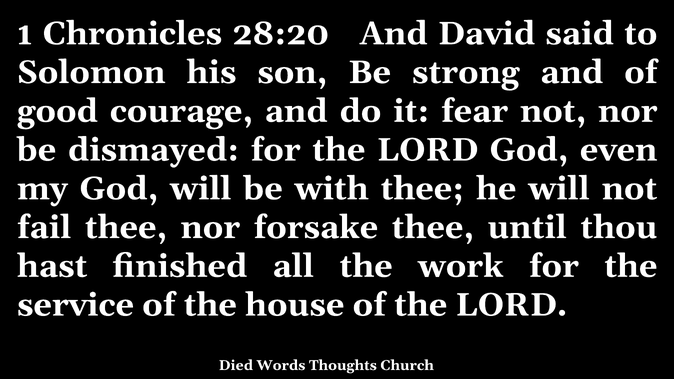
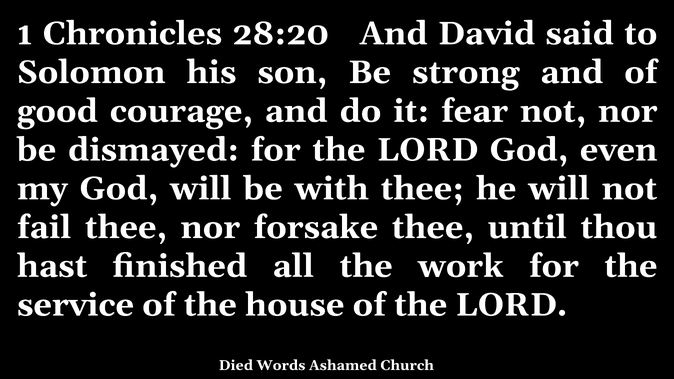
Thoughts: Thoughts -> Ashamed
